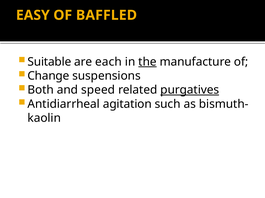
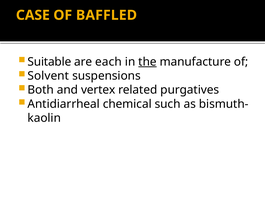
EASY: EASY -> CASE
Change: Change -> Solvent
speed: speed -> vertex
purgatives underline: present -> none
agitation: agitation -> chemical
